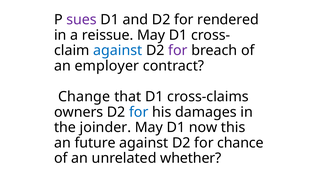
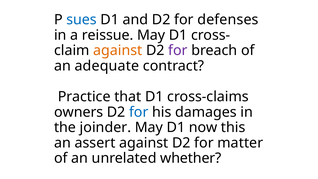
sues colour: purple -> blue
rendered: rendered -> defenses
against at (118, 50) colour: blue -> orange
employer: employer -> adequate
Change: Change -> Practice
future: future -> assert
chance: chance -> matter
